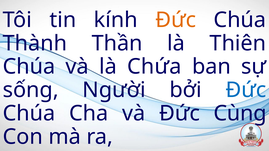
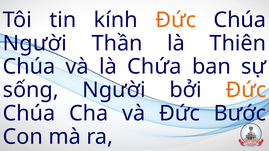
Thành at (35, 43): Thành -> Người
Đức at (246, 90) colour: blue -> orange
Cùng: Cùng -> Bước
